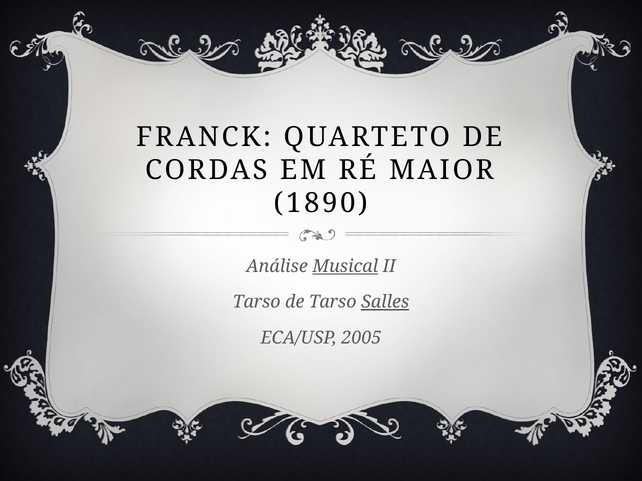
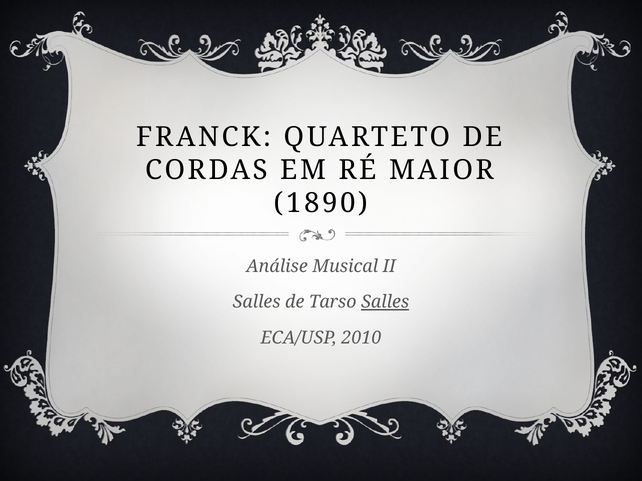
Musical underline: present -> none
Tarso at (257, 302): Tarso -> Salles
2005: 2005 -> 2010
